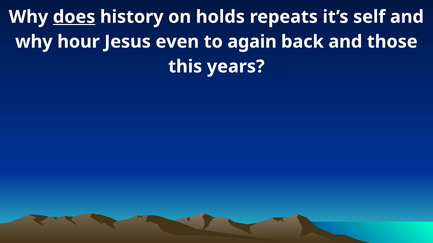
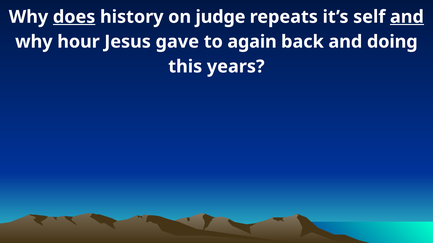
holds: holds -> judge
and at (407, 17) underline: none -> present
even: even -> gave
those: those -> doing
